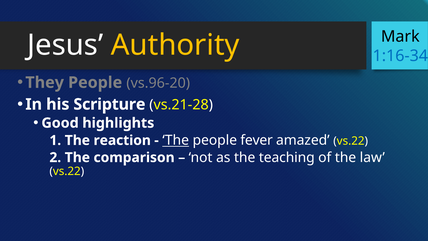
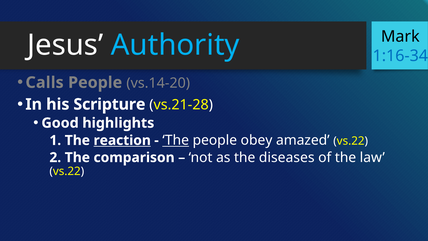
Authority colour: yellow -> light blue
They: They -> Calls
vs.96-20: vs.96-20 -> vs.14-20
reaction underline: none -> present
fever: fever -> obey
teaching: teaching -> diseases
